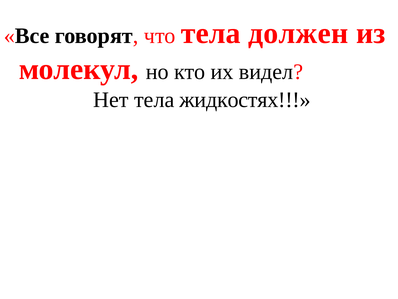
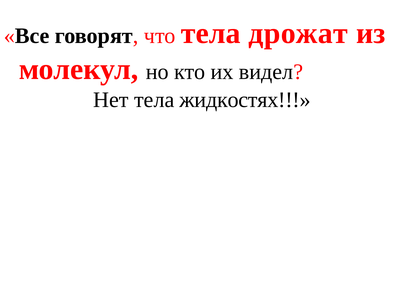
должен: должен -> дрожат
